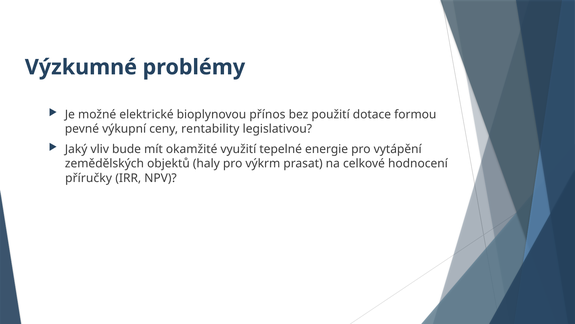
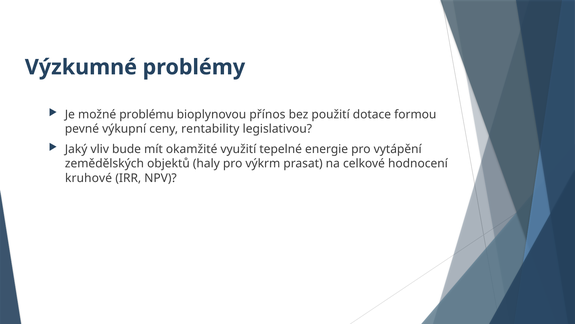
elektrické: elektrické -> problému
příručky: příručky -> kruhové
